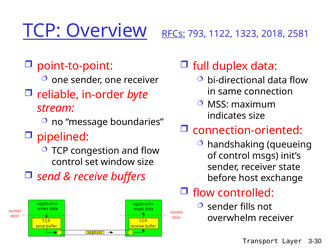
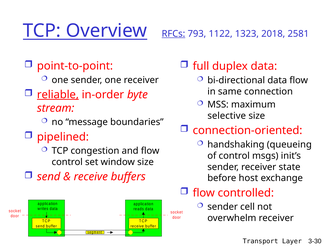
reliable underline: none -> present
indicates: indicates -> selective
fills: fills -> cell
